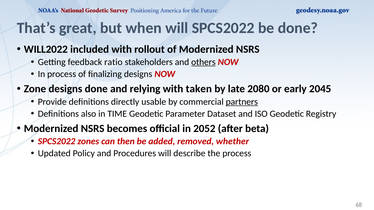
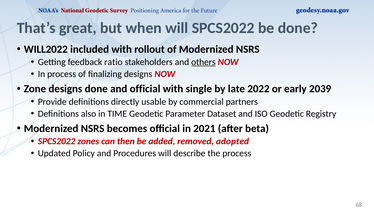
and relying: relying -> official
taken: taken -> single
2080: 2080 -> 2022
2045: 2045 -> 2039
partners underline: present -> none
2052: 2052 -> 2021
whether: whether -> adopted
